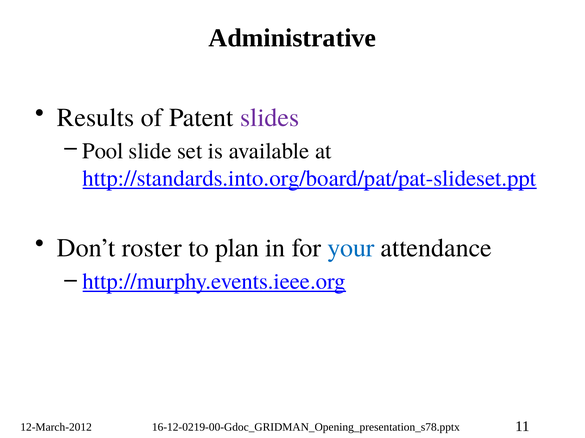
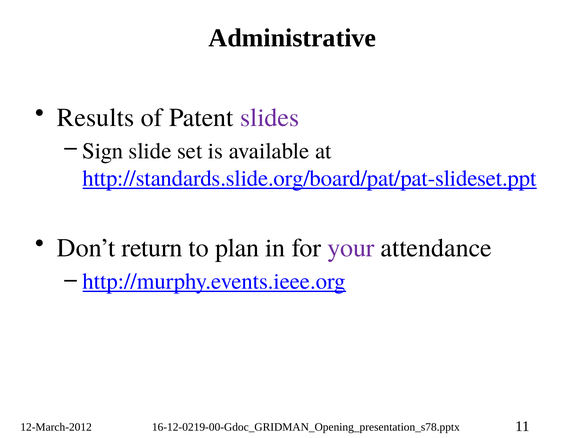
Pool: Pool -> Sign
http://standards.into.org/board/pat/pat-slideset.ppt: http://standards.into.org/board/pat/pat-slideset.ppt -> http://standards.slide.org/board/pat/pat-slideset.ppt
roster: roster -> return
your colour: blue -> purple
